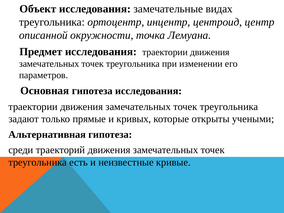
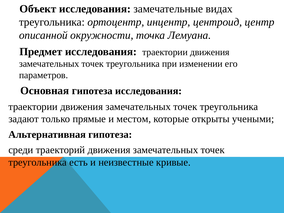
кривых: кривых -> местом
